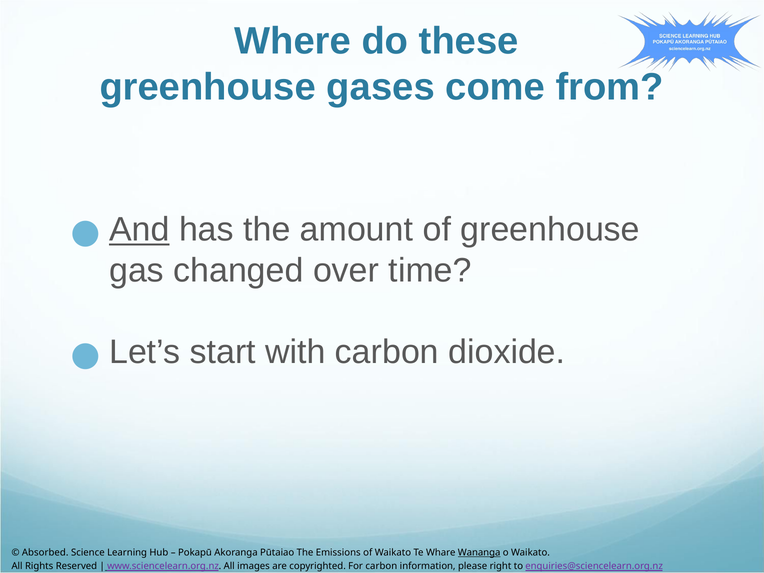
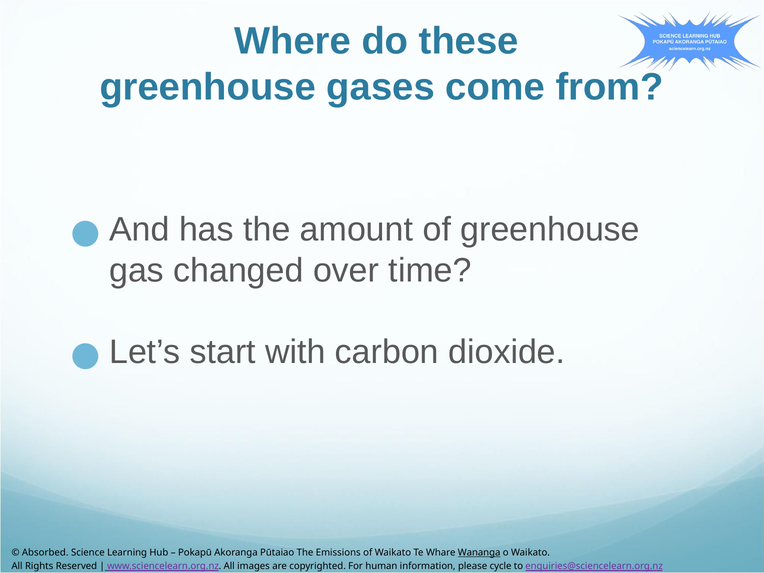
And underline: present -> none
For carbon: carbon -> human
right: right -> cycle
